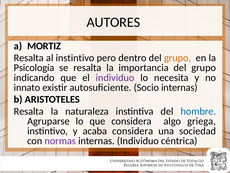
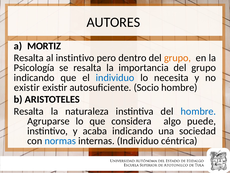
individuo at (115, 77) colour: purple -> blue
innato at (27, 87): innato -> existir
Socio internas: internas -> hombre
griega: griega -> puede
acaba considera: considera -> indicando
normas colour: purple -> blue
